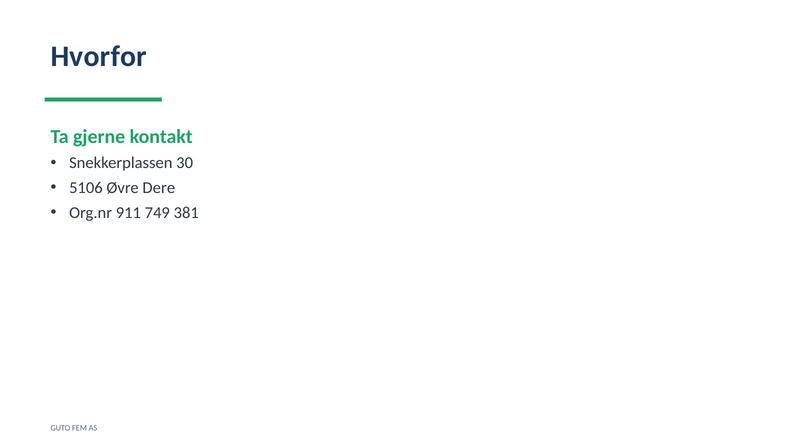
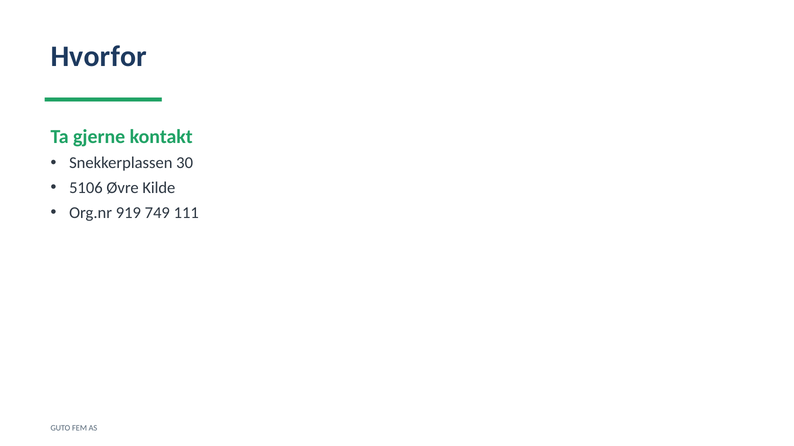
Dere: Dere -> Kilde
911: 911 -> 919
381: 381 -> 111
